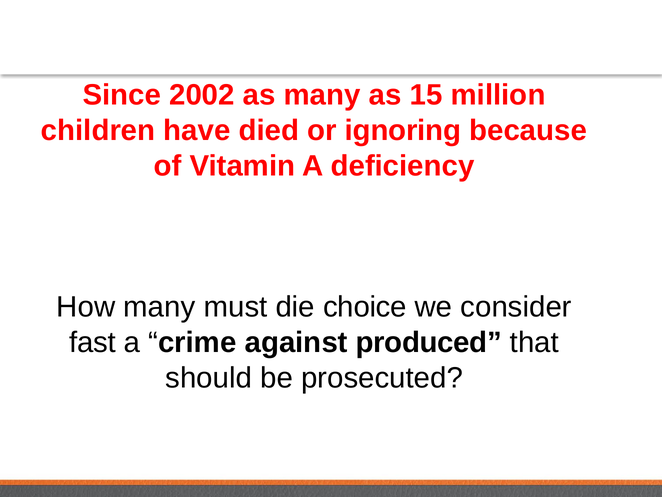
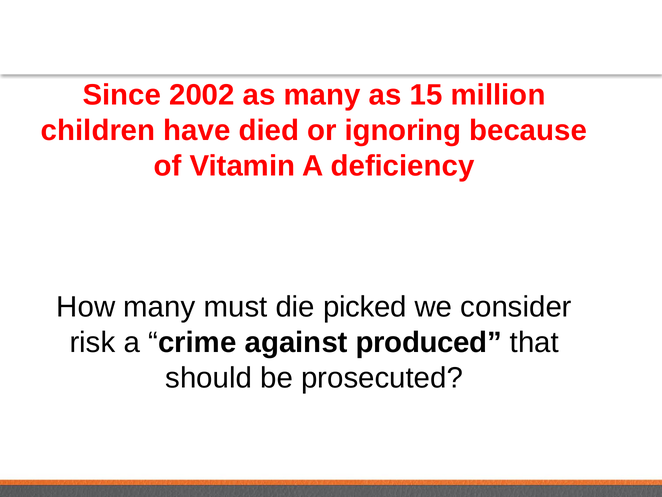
choice: choice -> picked
fast: fast -> risk
